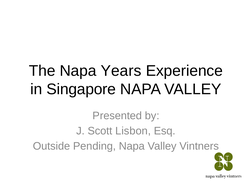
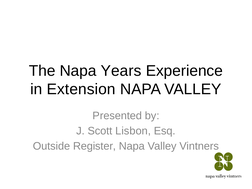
Singapore: Singapore -> Extension
Pending: Pending -> Register
